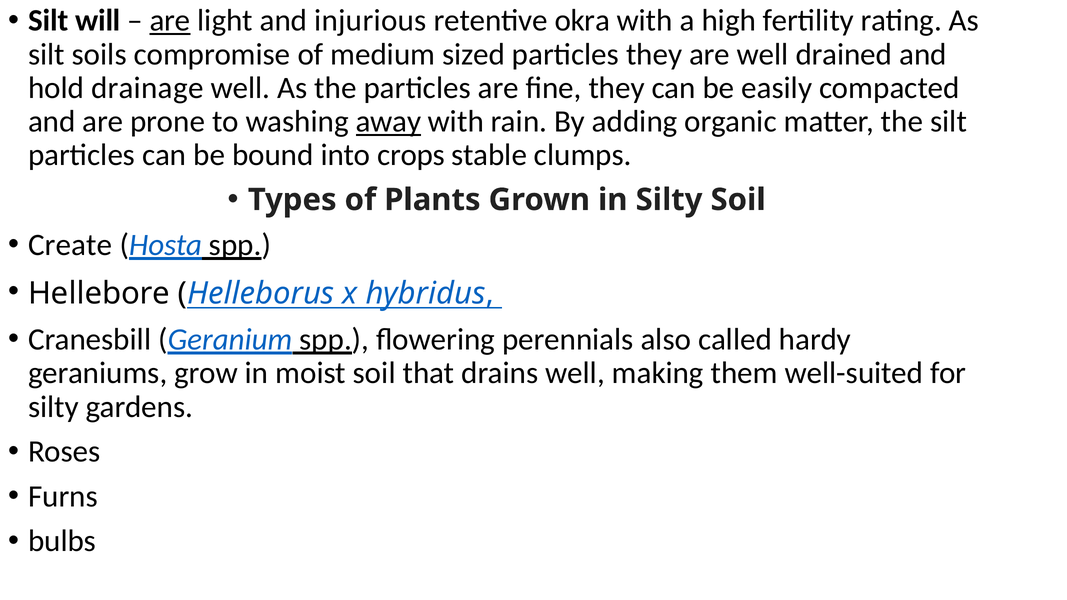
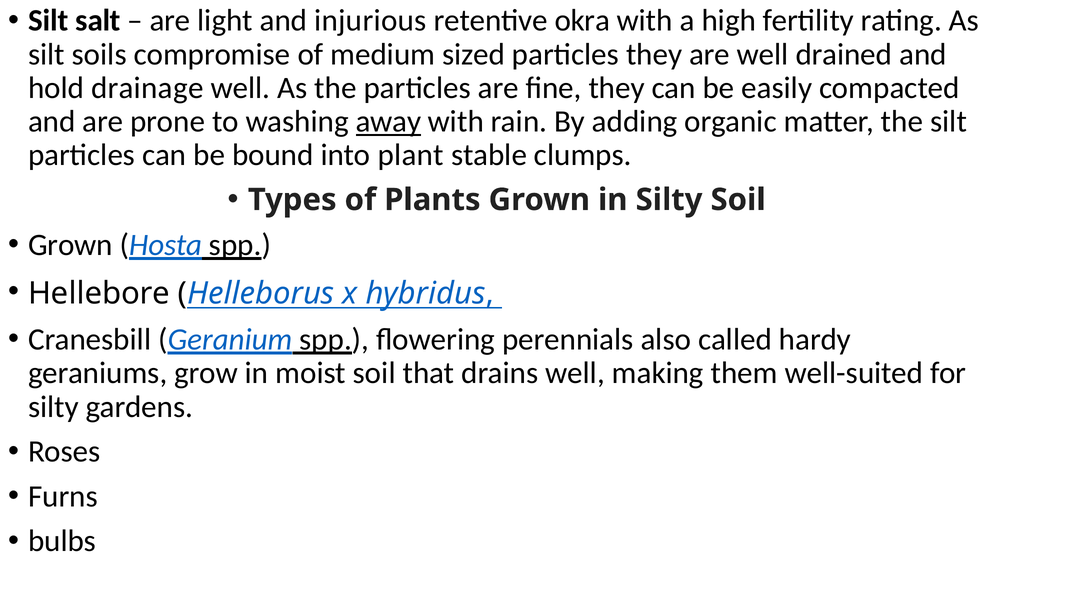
will: will -> salt
are at (170, 21) underline: present -> none
crops: crops -> plant
Create at (70, 245): Create -> Grown
